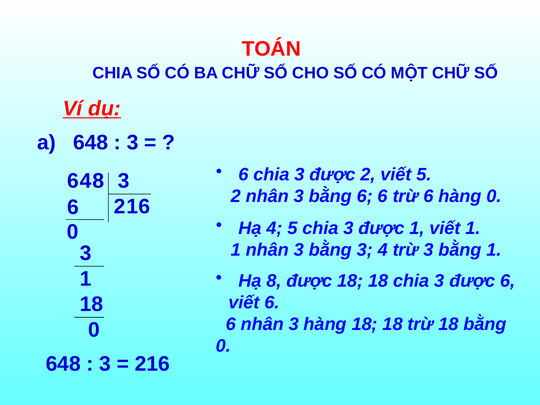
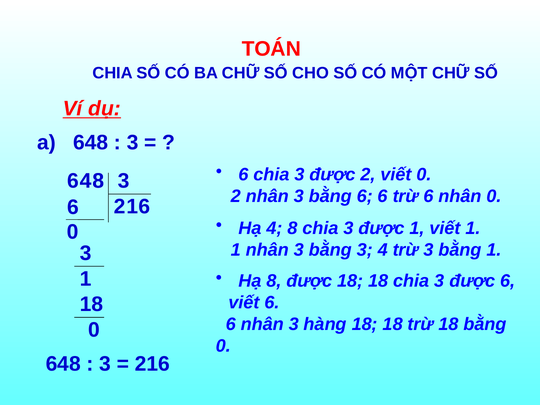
viết 5: 5 -> 0
trừ 6 hàng: hàng -> nhân
4 5: 5 -> 8
